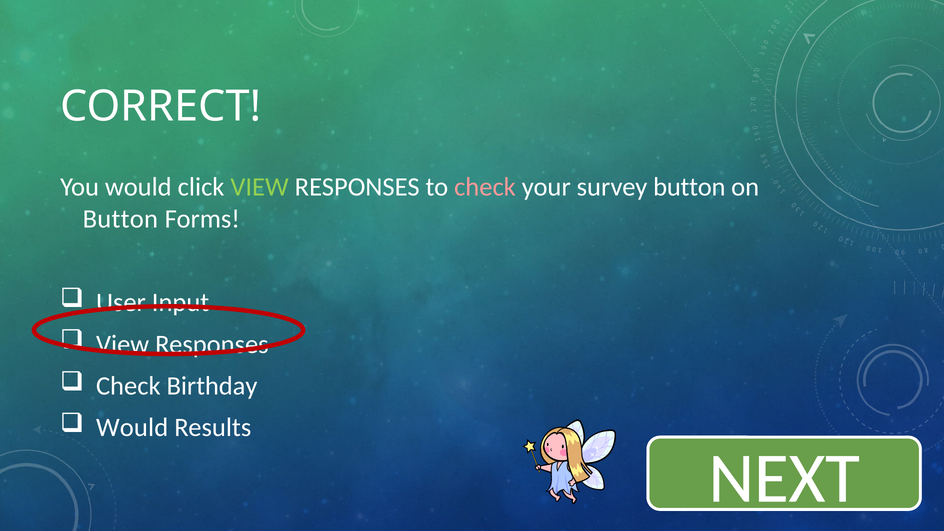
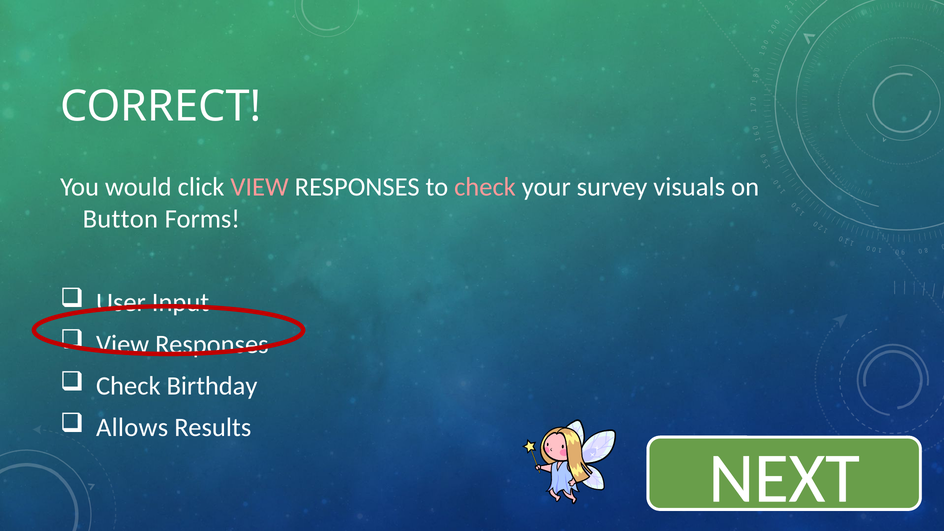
VIEW at (260, 187) colour: light green -> pink
survey button: button -> visuals
Would at (132, 428): Would -> Allows
